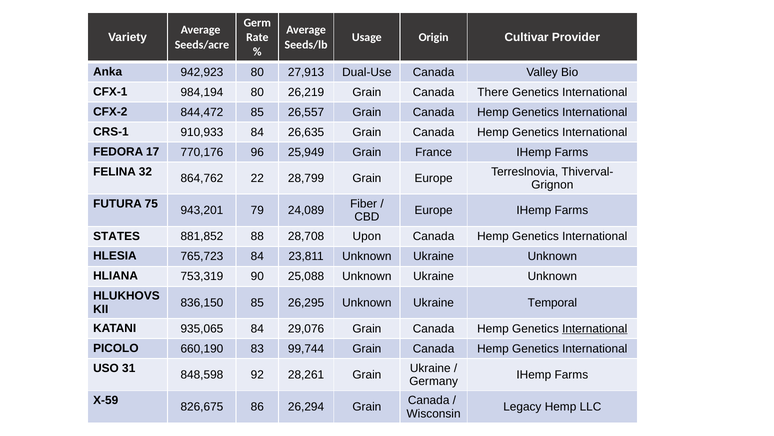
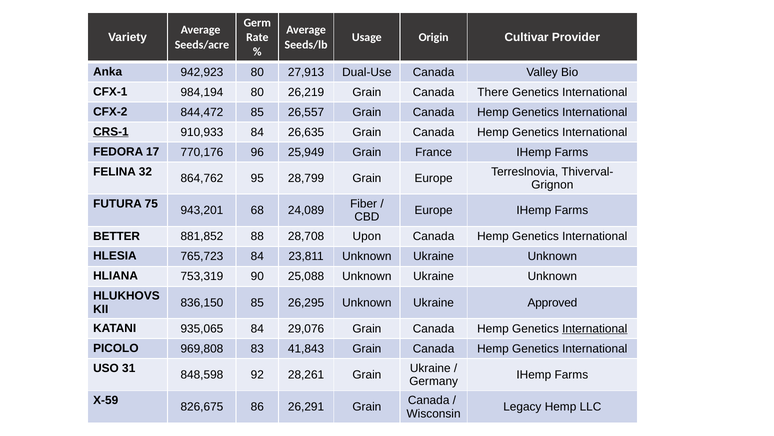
CRS-1 underline: none -> present
22: 22 -> 95
79: 79 -> 68
STATES: STATES -> BETTER
Temporal: Temporal -> Approved
660,190: 660,190 -> 969,808
99,744: 99,744 -> 41,843
26,294: 26,294 -> 26,291
